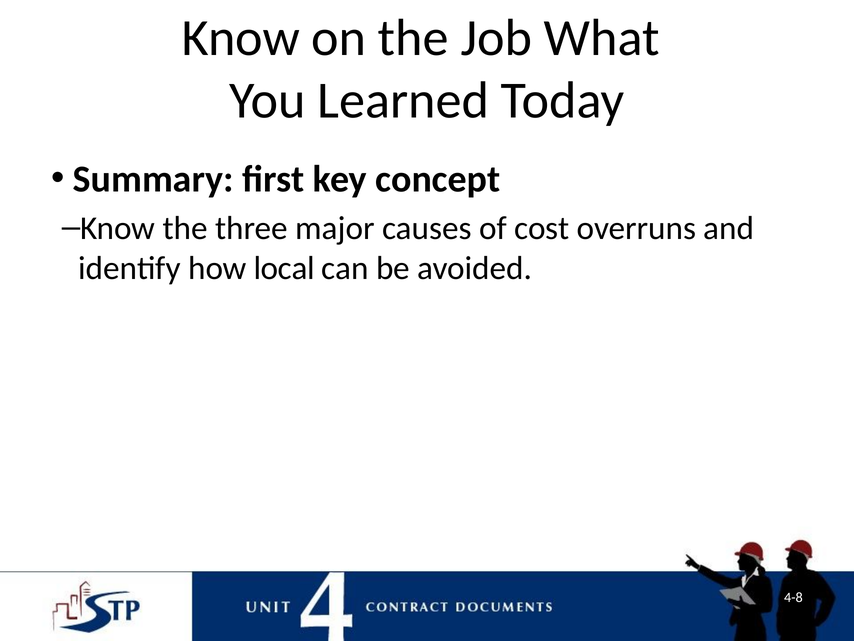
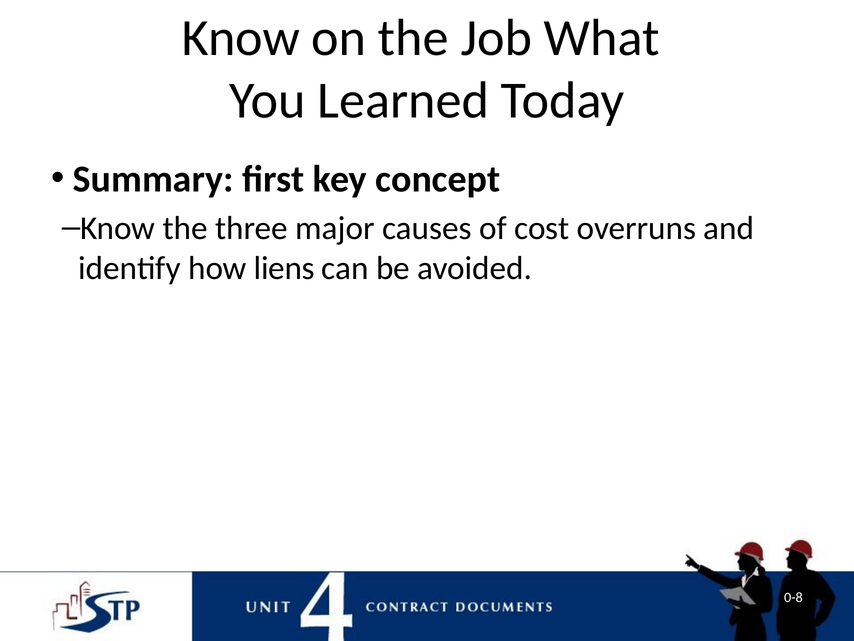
local: local -> liens
4-8: 4-8 -> 0-8
